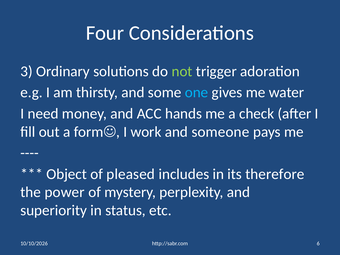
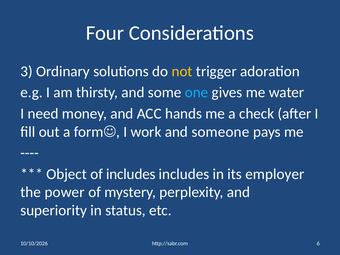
not colour: light green -> yellow
of pleased: pleased -> includes
therefore: therefore -> employer
